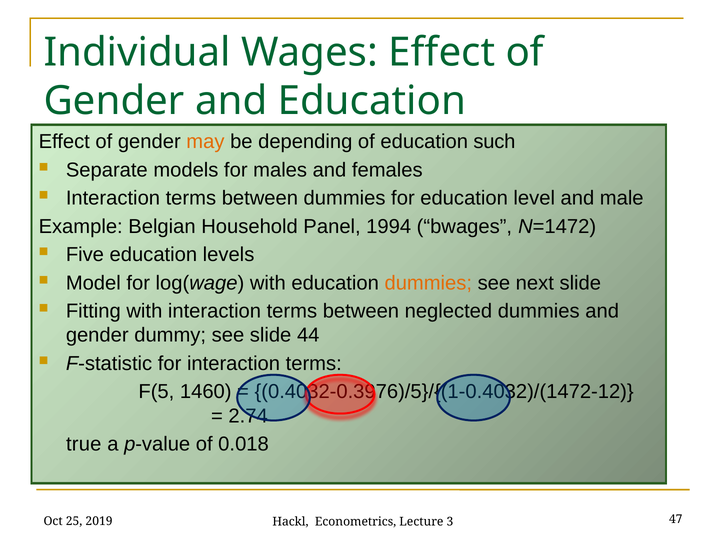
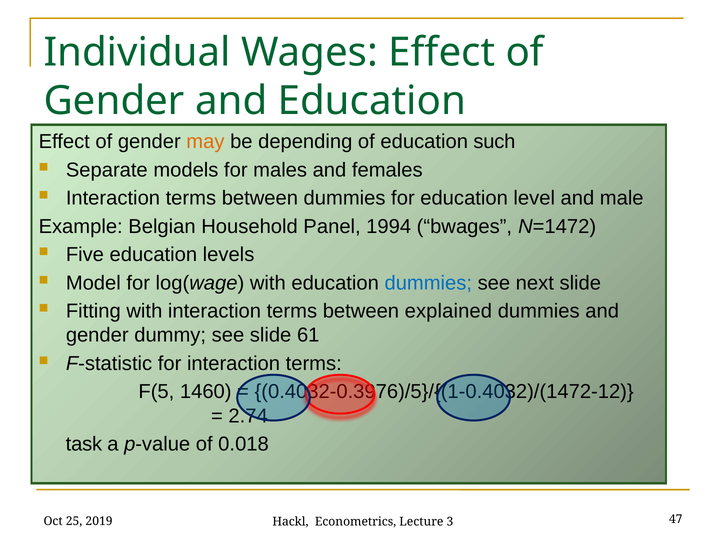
dummies at (428, 283) colour: orange -> blue
neglected: neglected -> explained
44: 44 -> 61
true: true -> task
